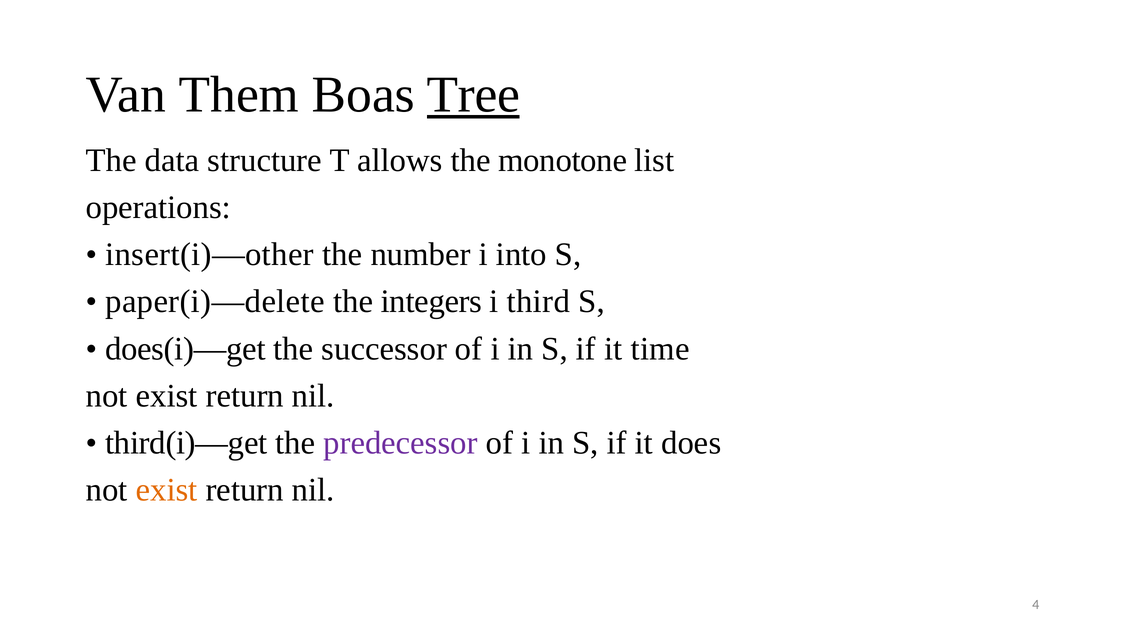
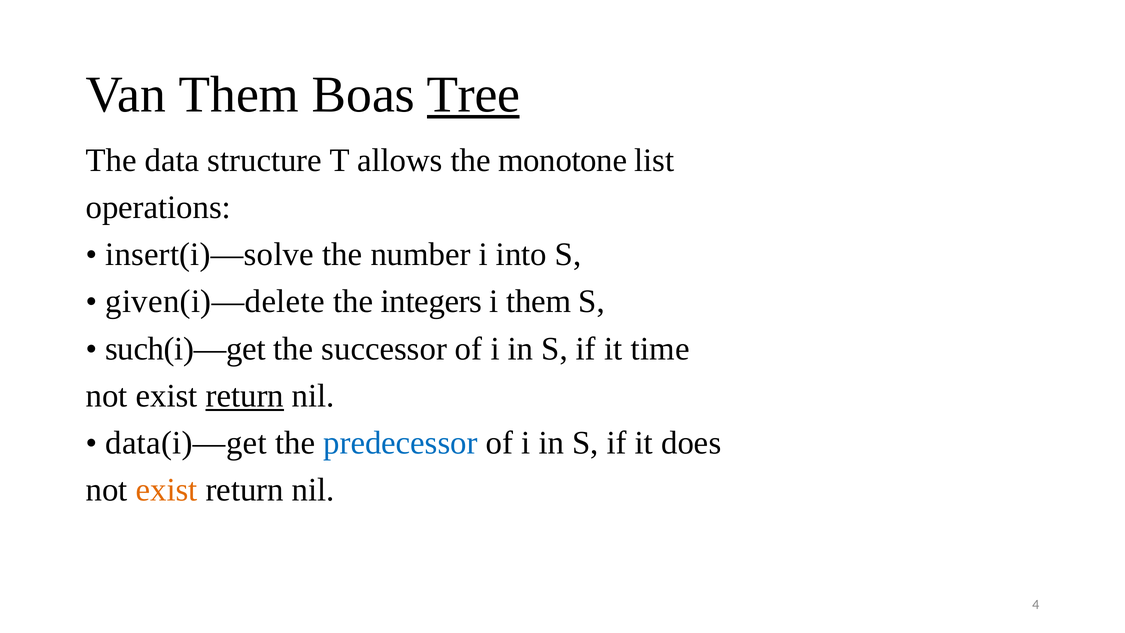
insert(i)—other: insert(i)—other -> insert(i)—solve
paper(i)—delete: paper(i)—delete -> given(i)—delete
i third: third -> them
does(i)—get: does(i)—get -> such(i)—get
return at (245, 396) underline: none -> present
third(i)—get: third(i)—get -> data(i)—get
predecessor colour: purple -> blue
